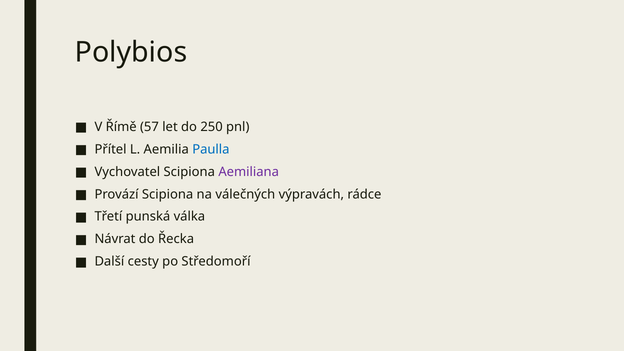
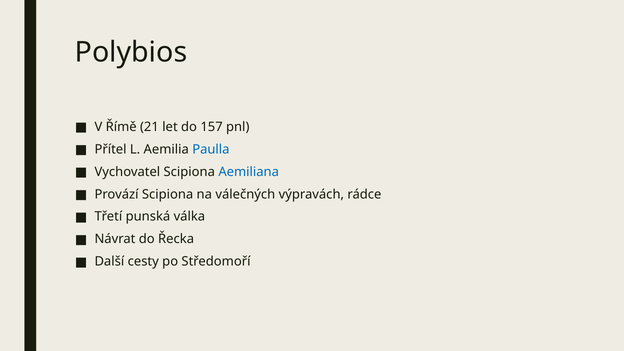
57: 57 -> 21
250: 250 -> 157
Aemiliana colour: purple -> blue
